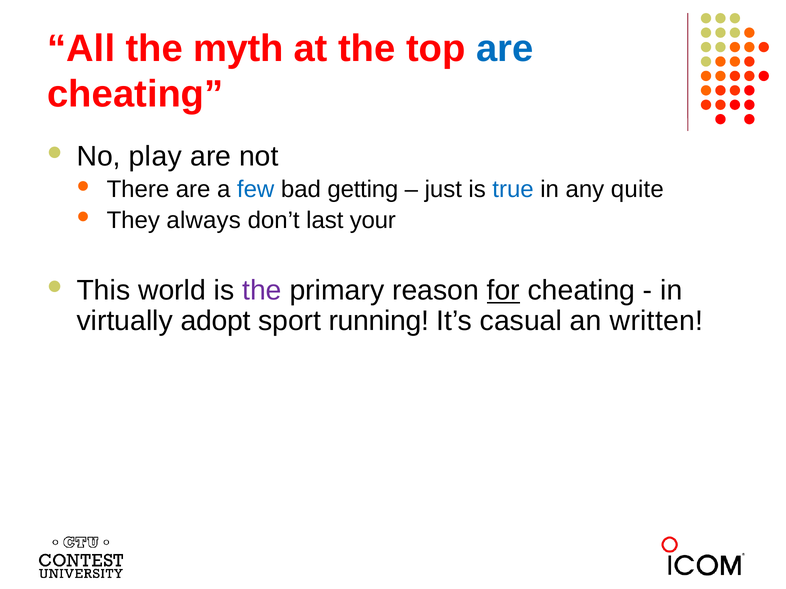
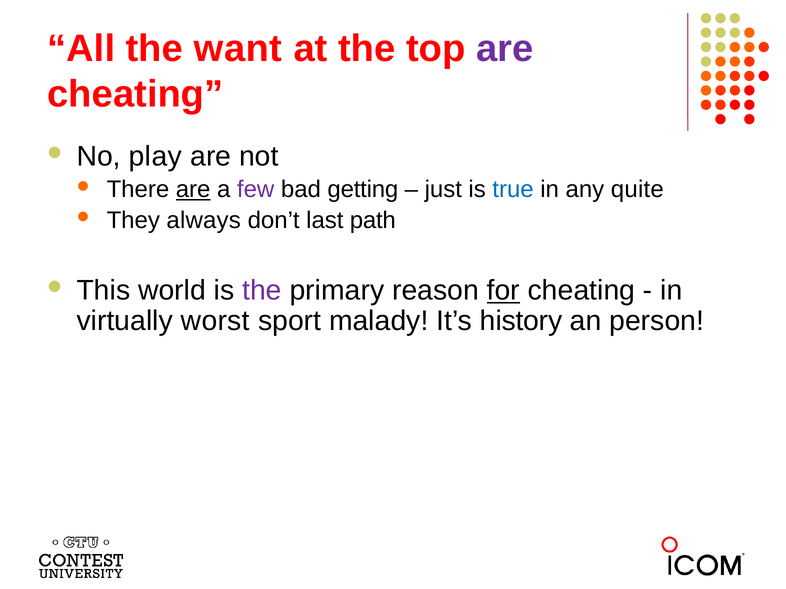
myth: myth -> want
are at (505, 49) colour: blue -> purple
are at (193, 190) underline: none -> present
few colour: blue -> purple
your: your -> path
adopt: adopt -> worst
running: running -> malady
casual: casual -> history
written: written -> person
